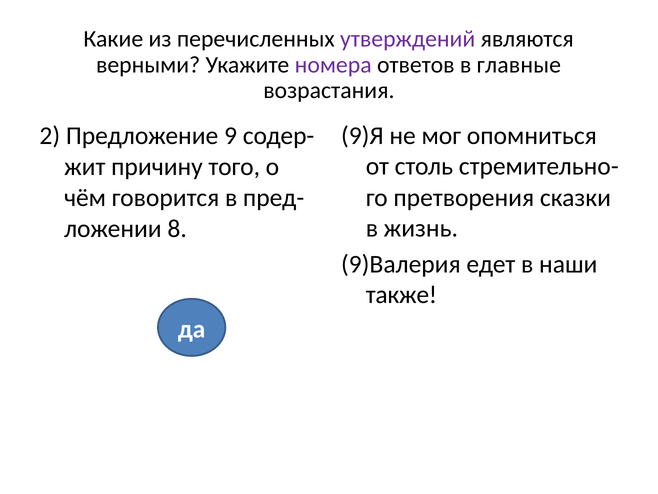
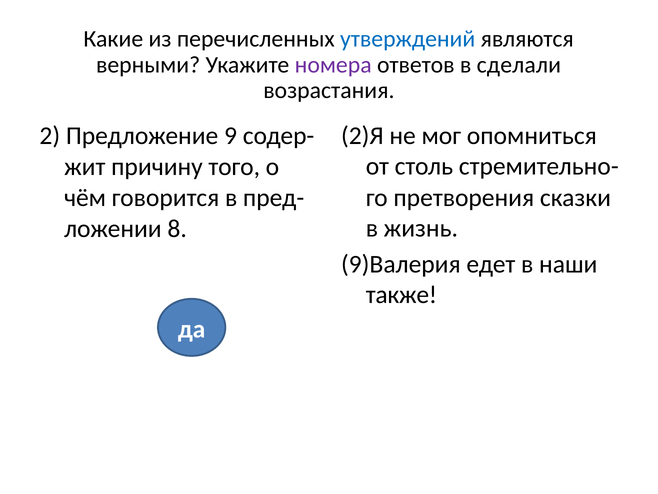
утверждений colour: purple -> blue
главные: главные -> сделали
9)Я: 9)Я -> 2)Я
